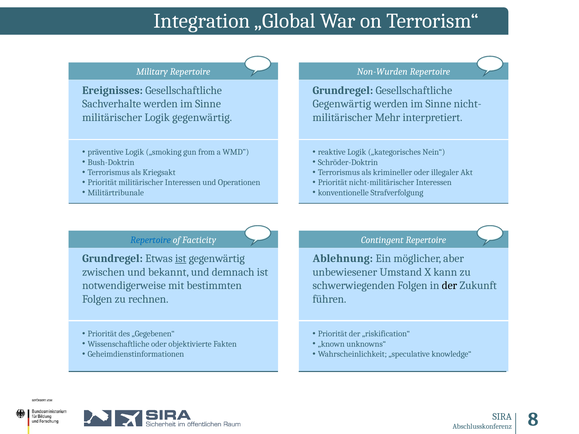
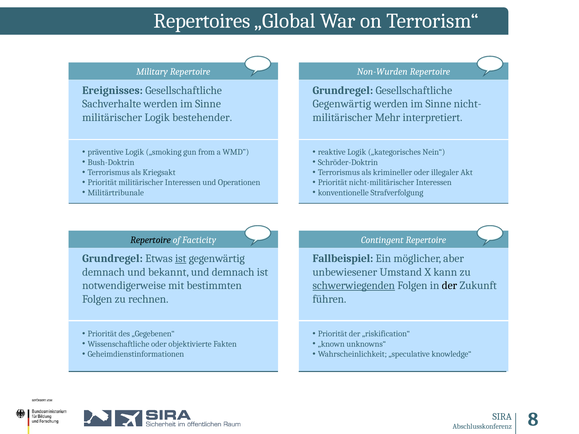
Integration: Integration -> Repertoires
Logik gegenwärtig: gegenwärtig -> bestehender
Repertoire at (151, 240) colour: blue -> black
Ablehnung: Ablehnung -> Fallbeispiel
zwischen at (104, 272): zwischen -> demnach
schwerwiegenden underline: none -> present
